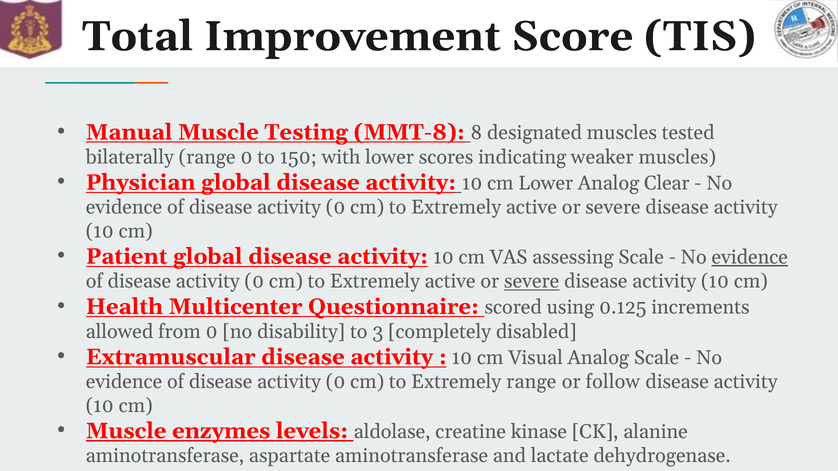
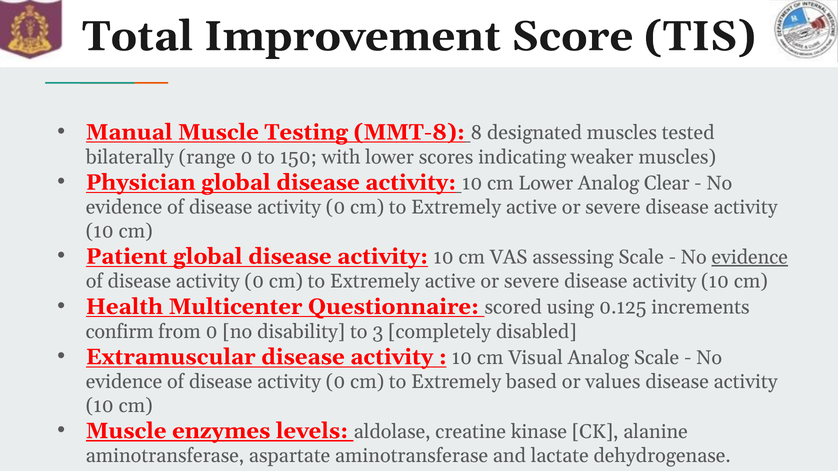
severe at (532, 282) underline: present -> none
allowed: allowed -> confirm
Extremely range: range -> based
follow: follow -> values
